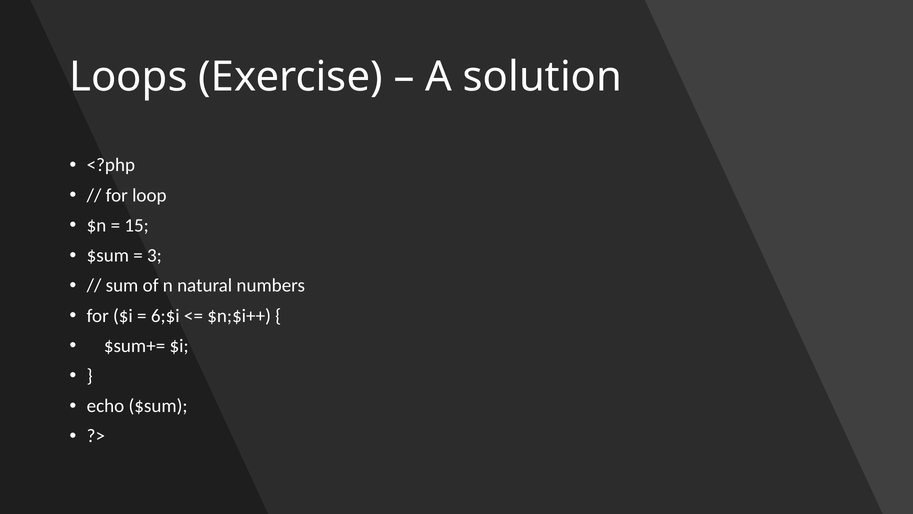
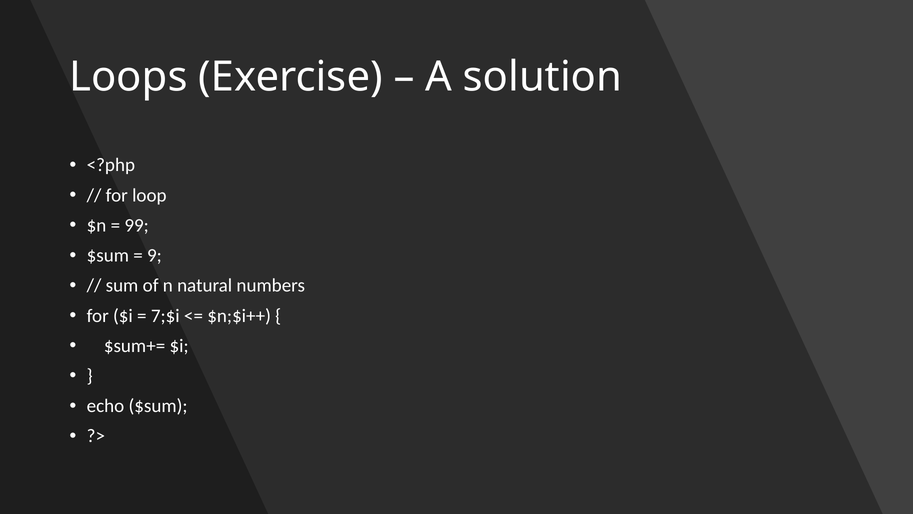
15: 15 -> 99
3: 3 -> 9
6;$i: 6;$i -> 7;$i
